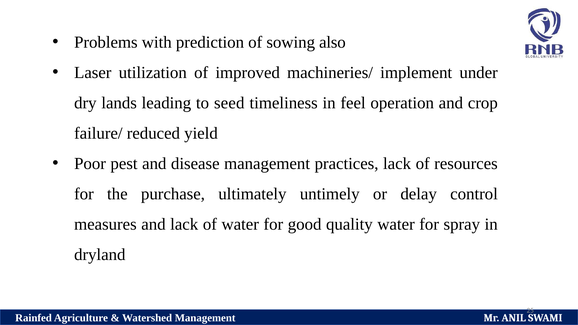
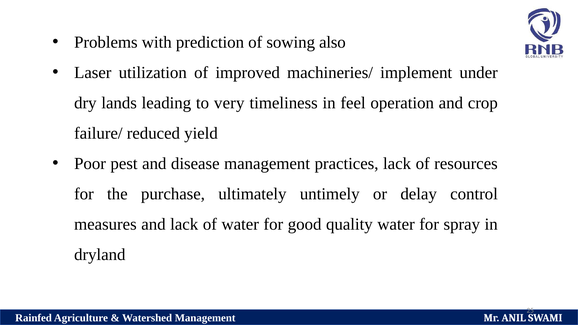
seed: seed -> very
